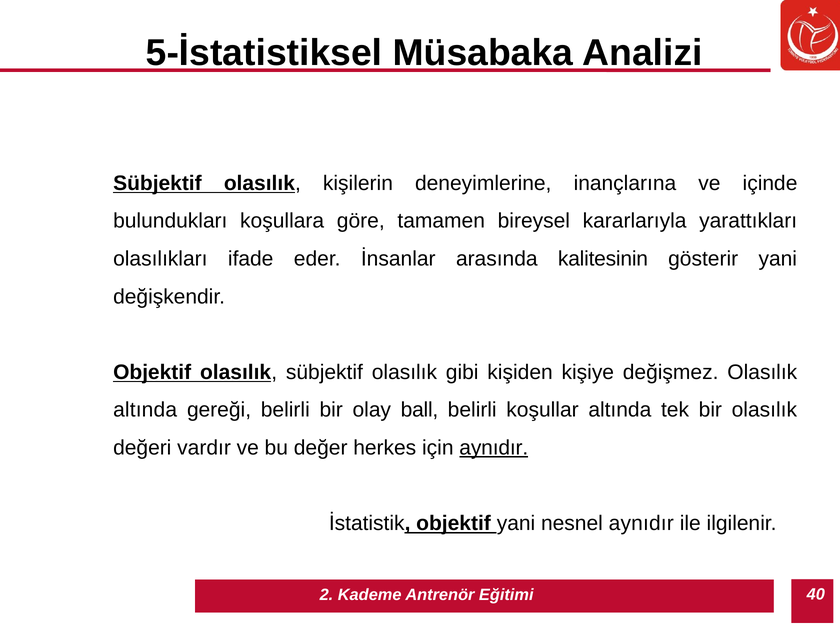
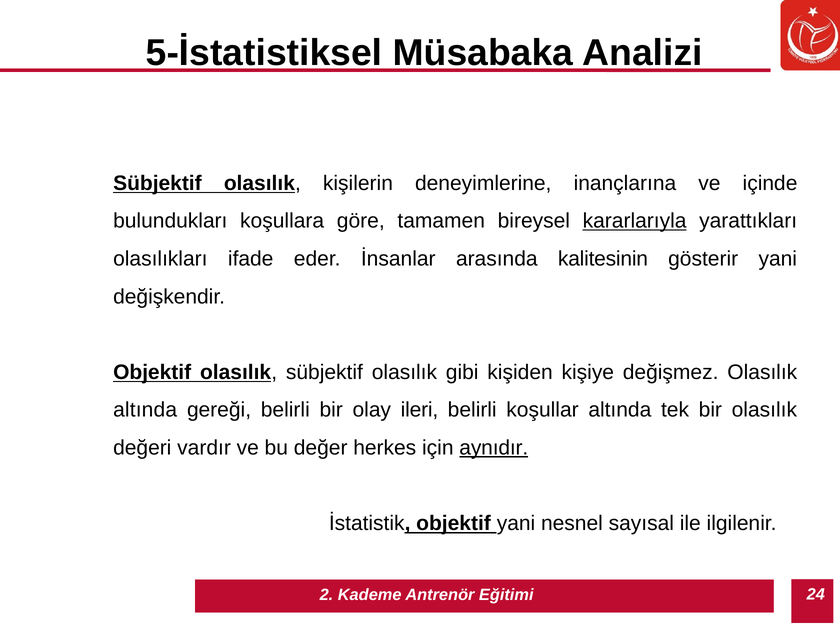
kararlarıyla underline: none -> present
ball: ball -> ileri
nesnel aynıdır: aynıdır -> sayısal
40: 40 -> 24
